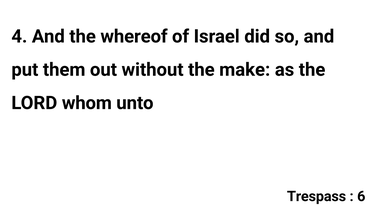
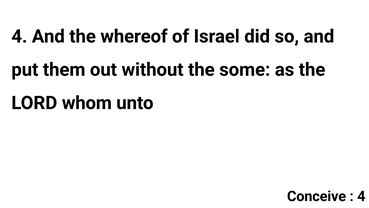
make: make -> some
Trespass: Trespass -> Conceive
6 at (361, 196): 6 -> 4
